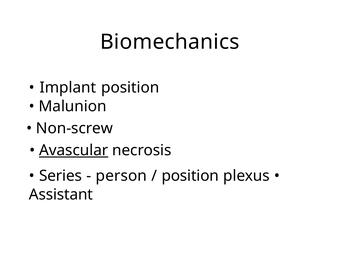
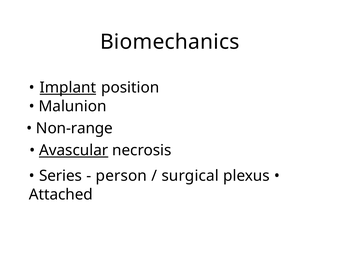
Implant underline: none -> present
Non-screw: Non-screw -> Non-range
position at (190, 176): position -> surgical
Assistant: Assistant -> Attached
